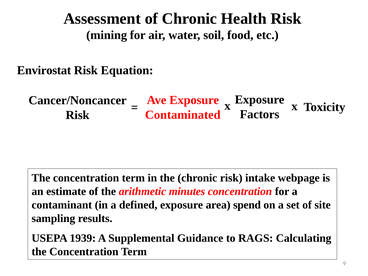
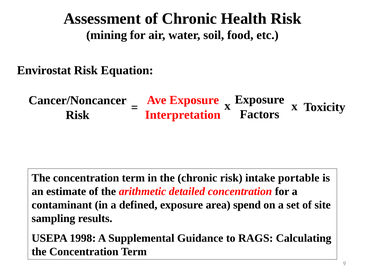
Contaminated: Contaminated -> Interpretation
webpage: webpage -> portable
minutes: minutes -> detailed
1939: 1939 -> 1998
